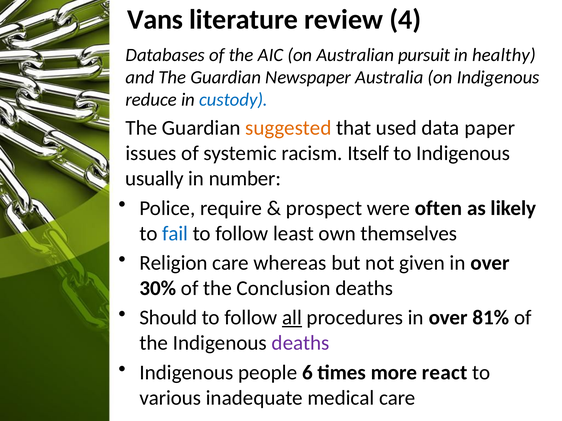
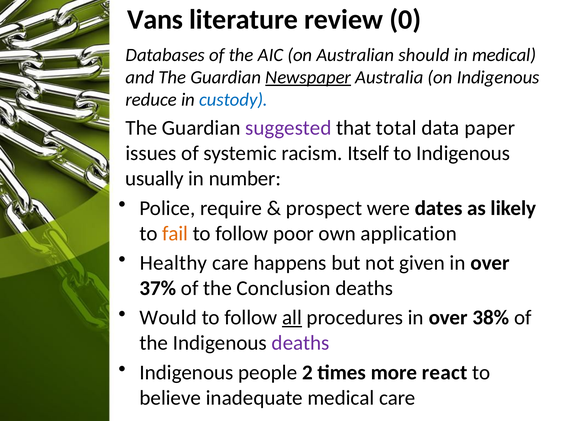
4: 4 -> 0
pursuit: pursuit -> should
in healthy: healthy -> medical
Newspaper underline: none -> present
suggested colour: orange -> purple
used: used -> total
often: often -> dates
fail colour: blue -> orange
least: least -> poor
themselves: themselves -> application
Religion: Religion -> Healthy
whereas: whereas -> happens
30%: 30% -> 37%
Should: Should -> Would
81%: 81% -> 38%
6: 6 -> 2
various: various -> believe
